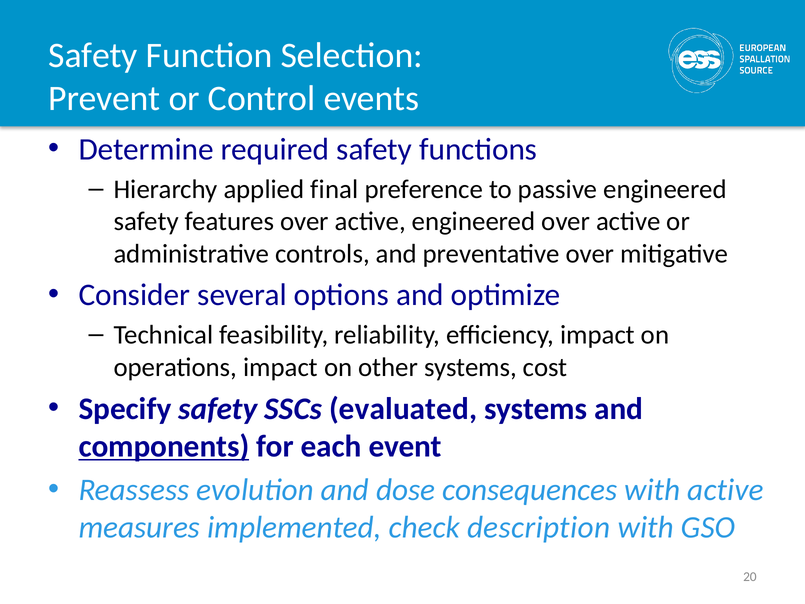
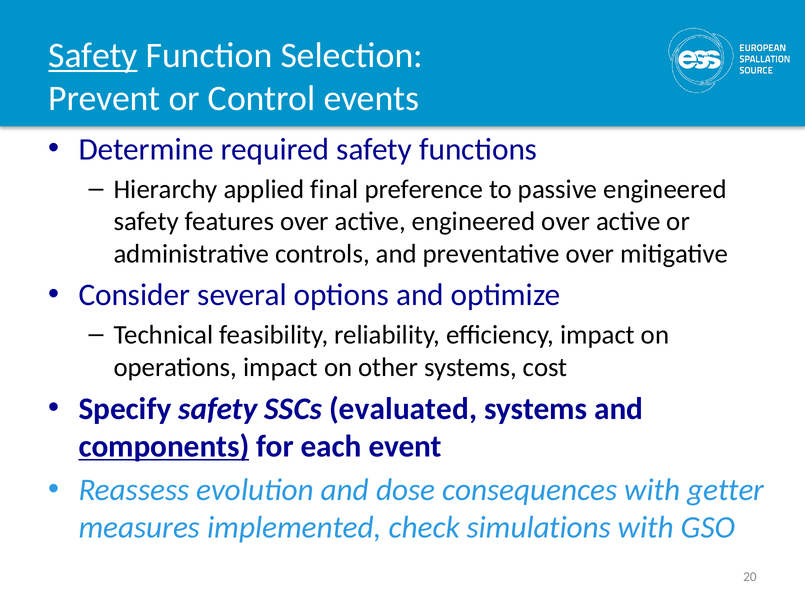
Safety at (93, 56) underline: none -> present
with active: active -> getter
description: description -> simulations
